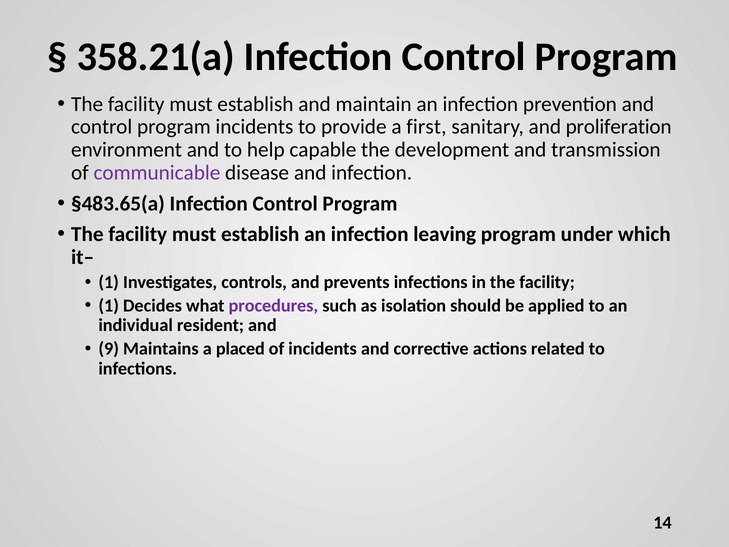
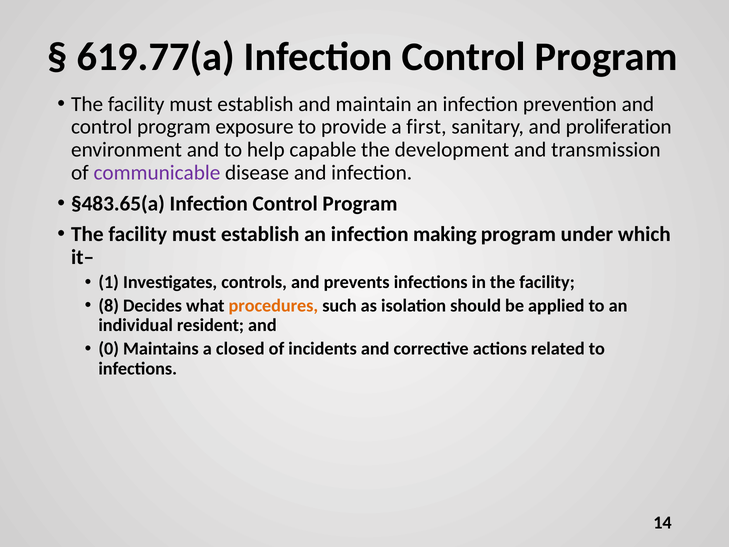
358.21(a: 358.21(a -> 619.77(a
program incidents: incidents -> exposure
leaving: leaving -> making
1 at (109, 306): 1 -> 8
procedures colour: purple -> orange
9: 9 -> 0
placed: placed -> closed
